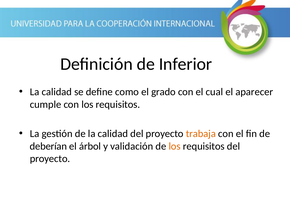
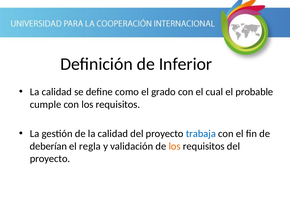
aparecer: aparecer -> probable
trabaja colour: orange -> blue
árbol: árbol -> regla
